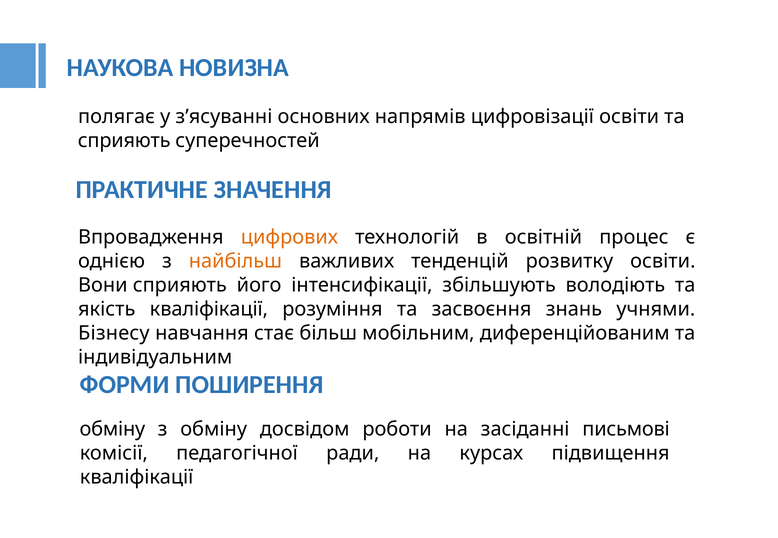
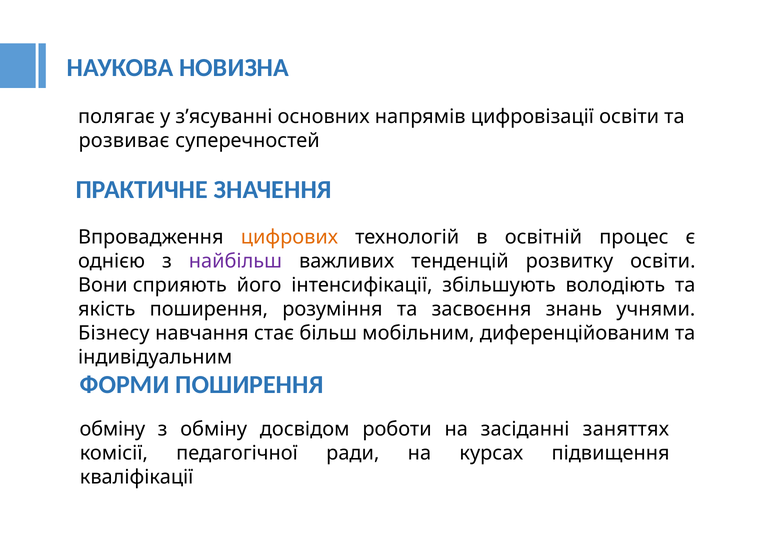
сприяють at (124, 141): сприяють -> розвиває
найбільш colour: orange -> purple
якість кваліфікації: кваліфікації -> поширення
письмові: письмові -> заняттях
